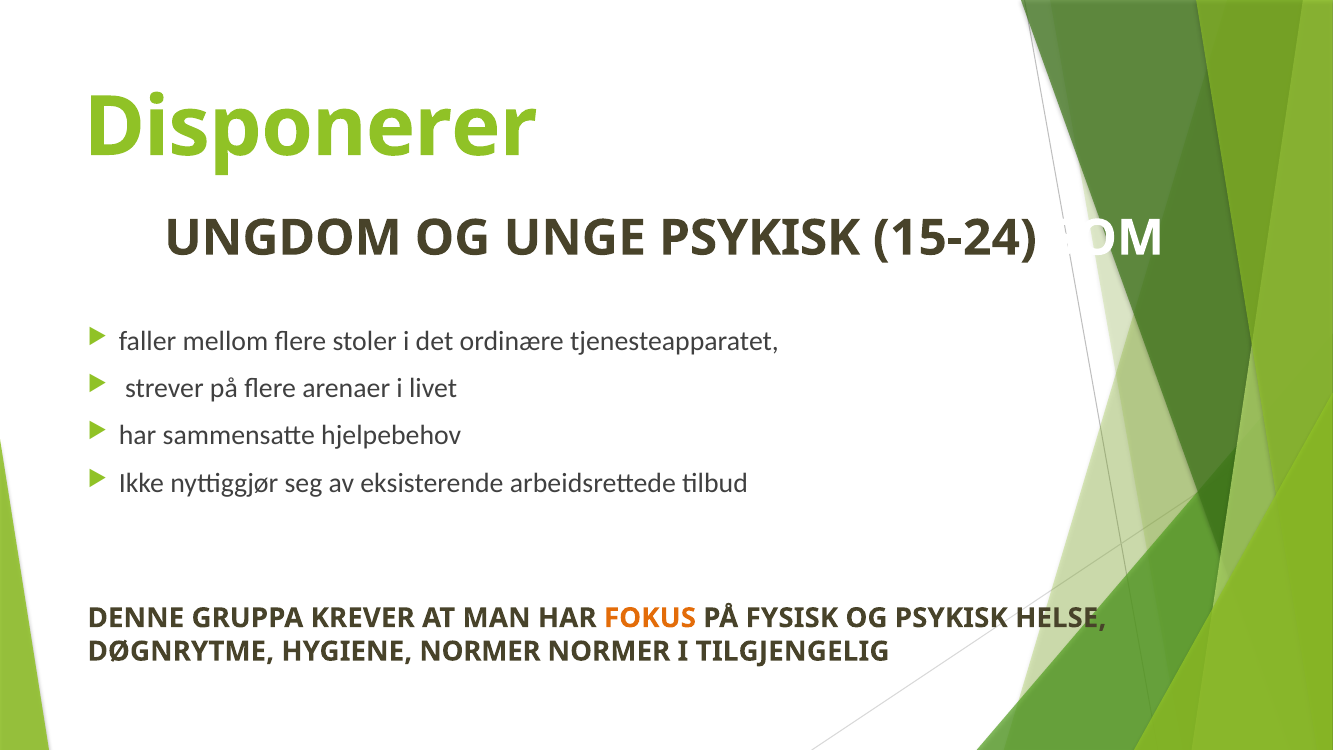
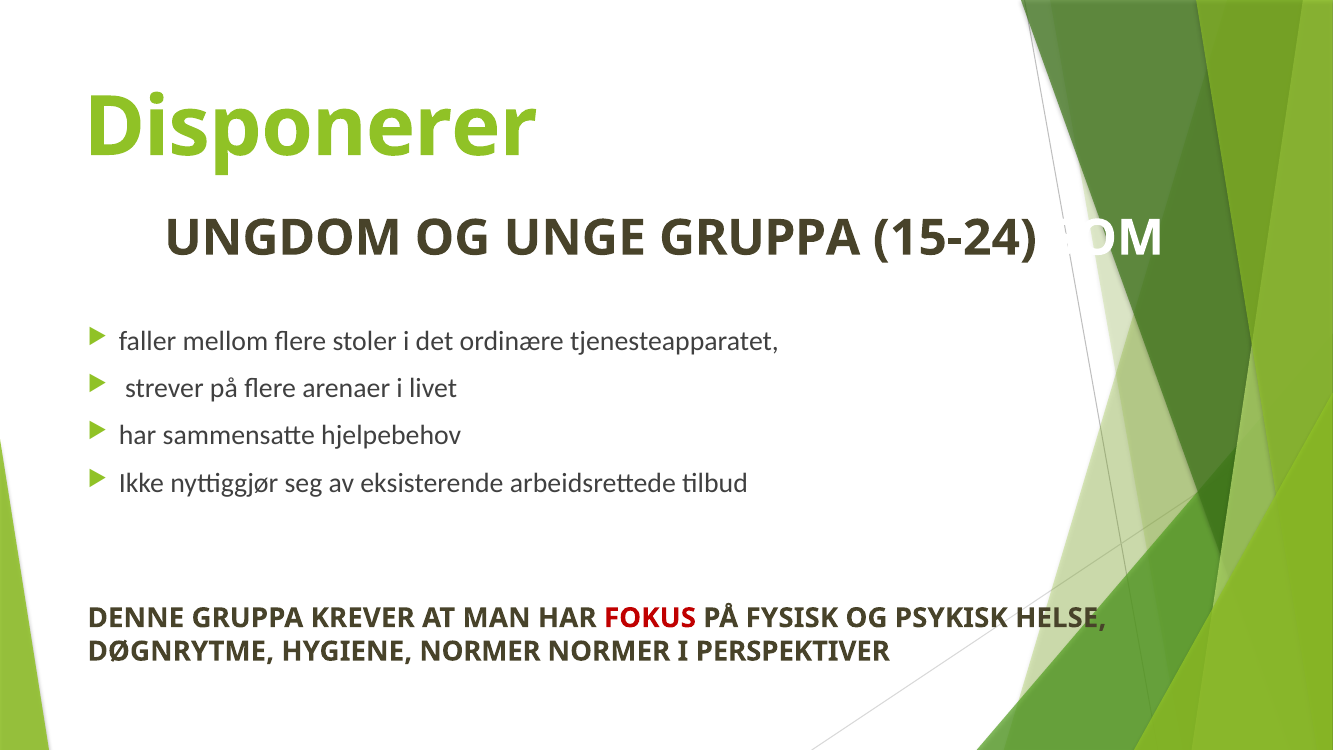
UNGE PSYKISK: PSYKISK -> GRUPPA
FOKUS colour: orange -> red
TILGJENGELIG: TILGJENGELIG -> PERSPEKTIVER
